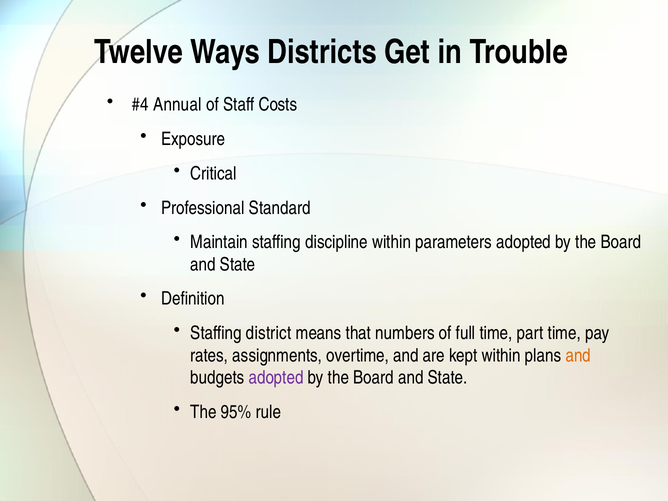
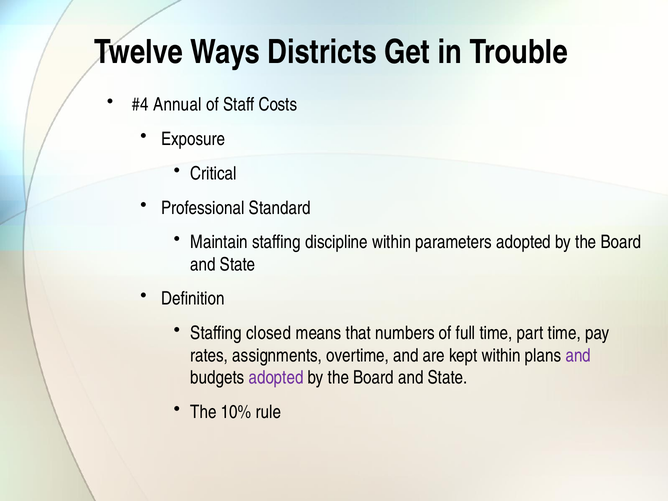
district: district -> closed
and at (578, 355) colour: orange -> purple
95%: 95% -> 10%
